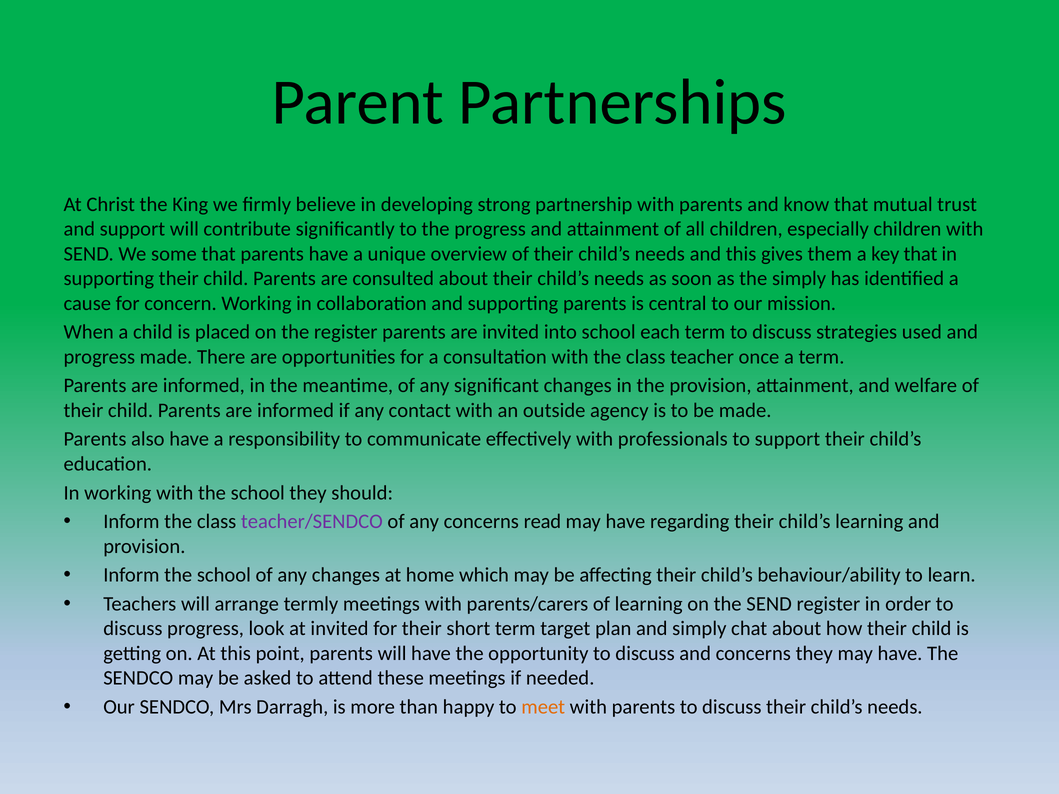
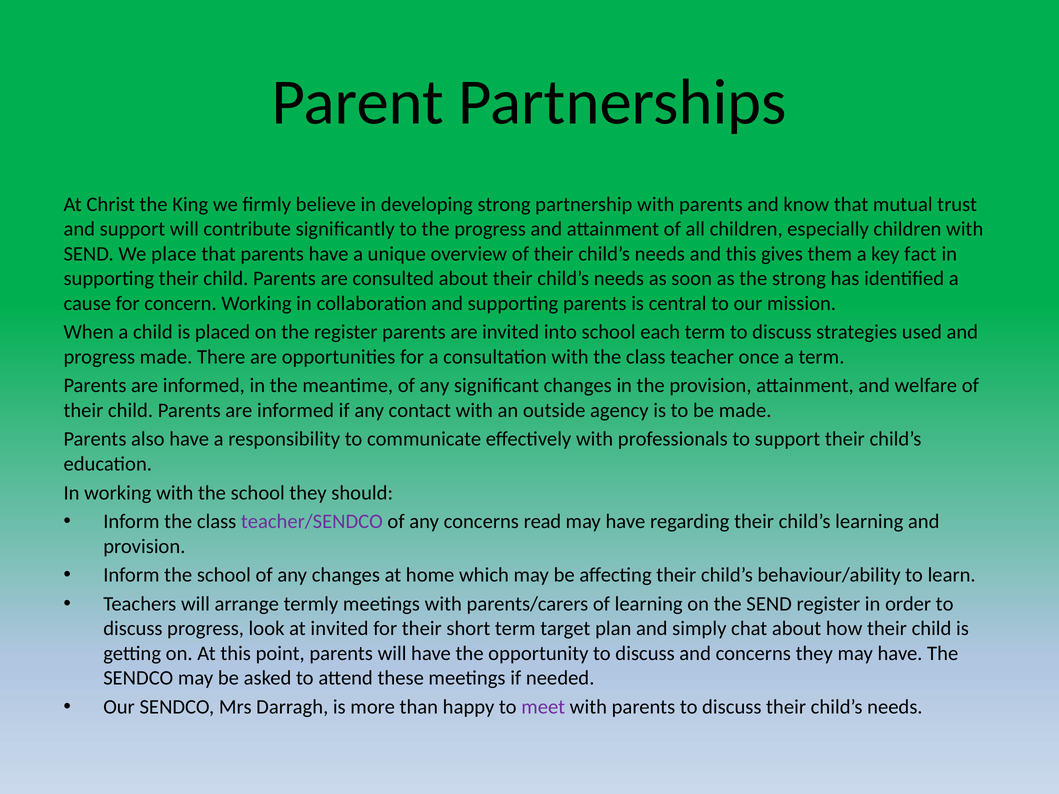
some: some -> place
key that: that -> fact
the simply: simply -> strong
meet colour: orange -> purple
